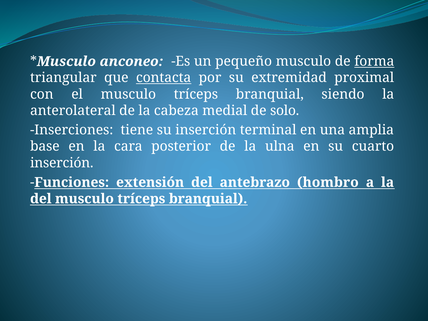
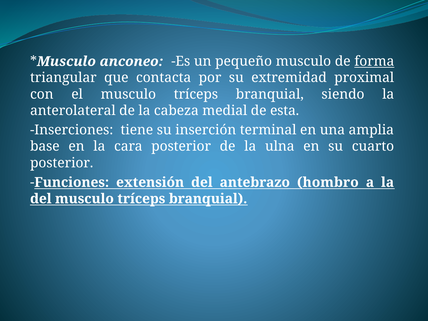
contacta underline: present -> none
solo: solo -> esta
inserción at (62, 163): inserción -> posterior
